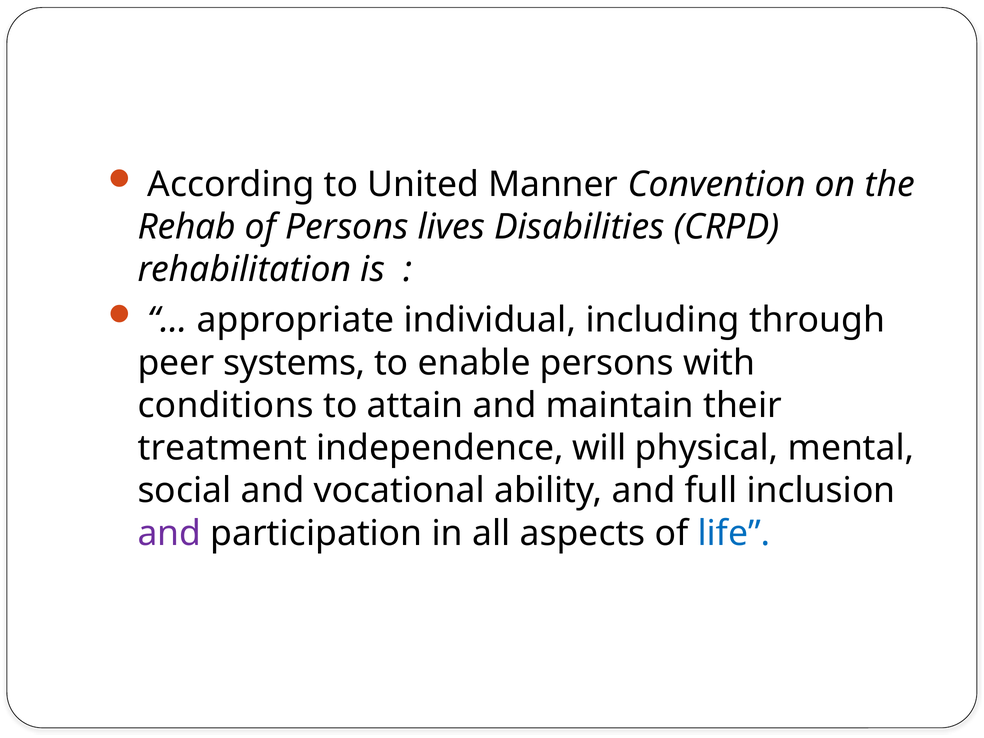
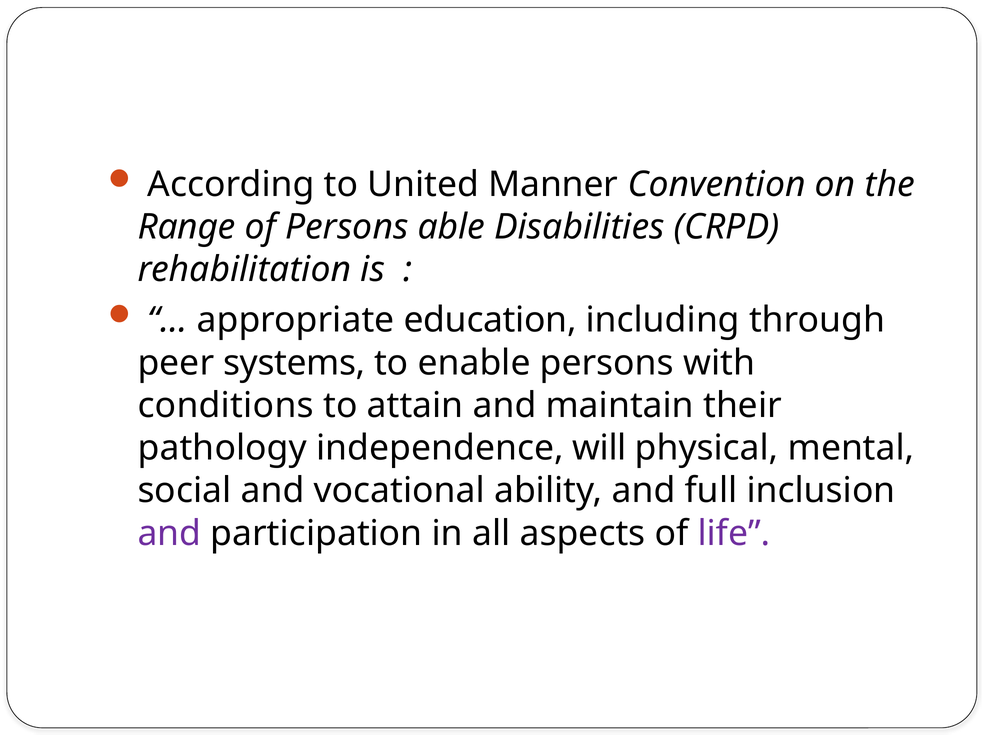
Rehab: Rehab -> Range
lives: lives -> able
individual: individual -> education
treatment: treatment -> pathology
life colour: blue -> purple
